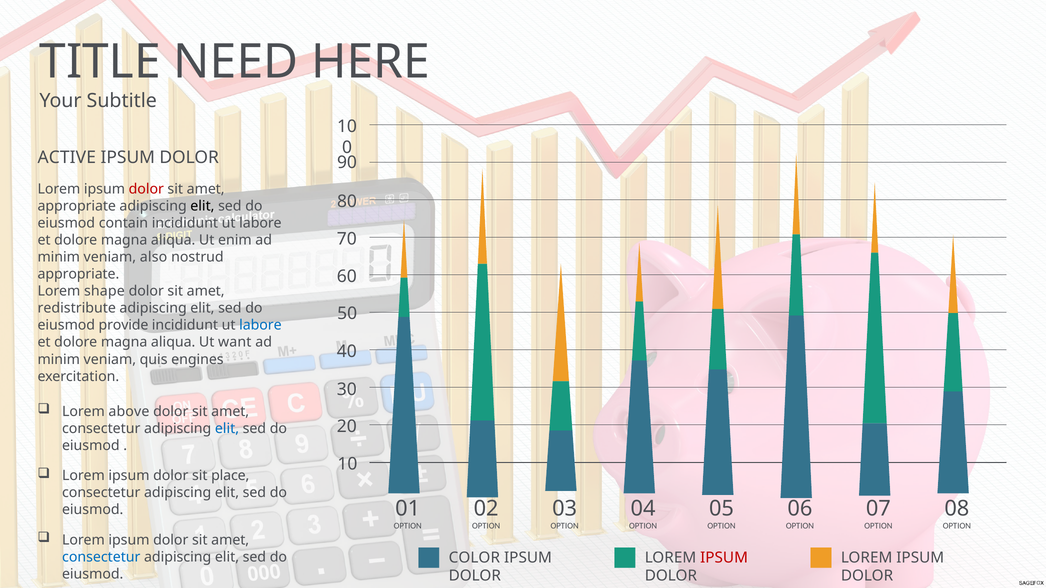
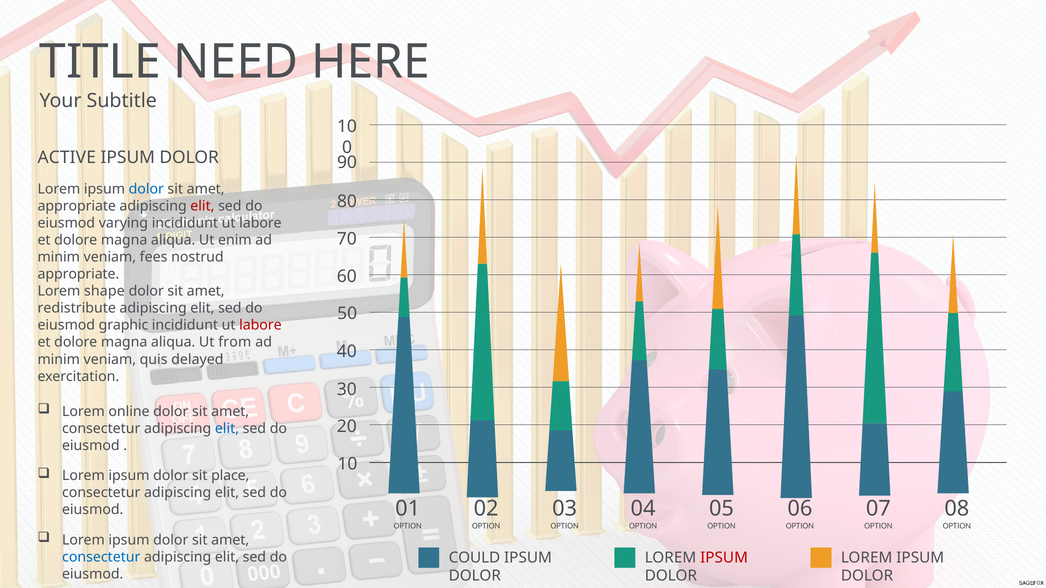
dolor at (146, 189) colour: red -> blue
elit at (202, 206) colour: black -> red
contain: contain -> varying
also: also -> fees
provide: provide -> graphic
labore at (260, 326) colour: blue -> red
want: want -> from
engines: engines -> delayed
above: above -> online
COLOR: COLOR -> COULD
